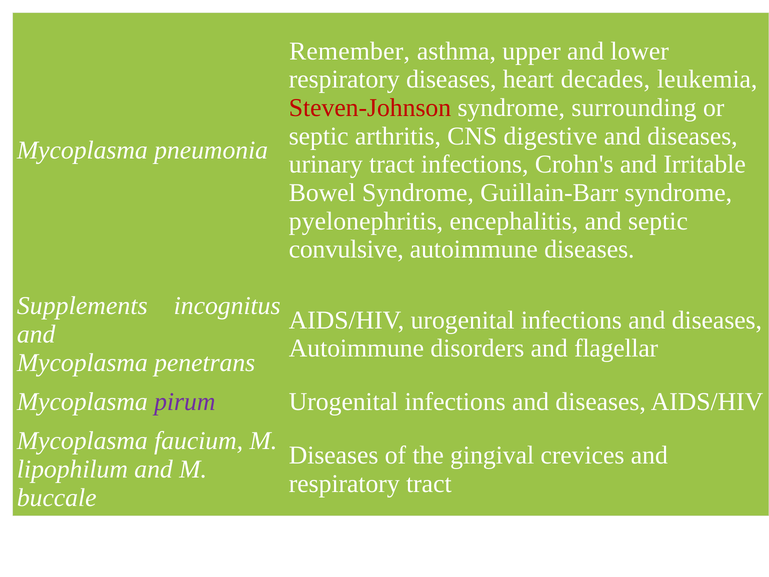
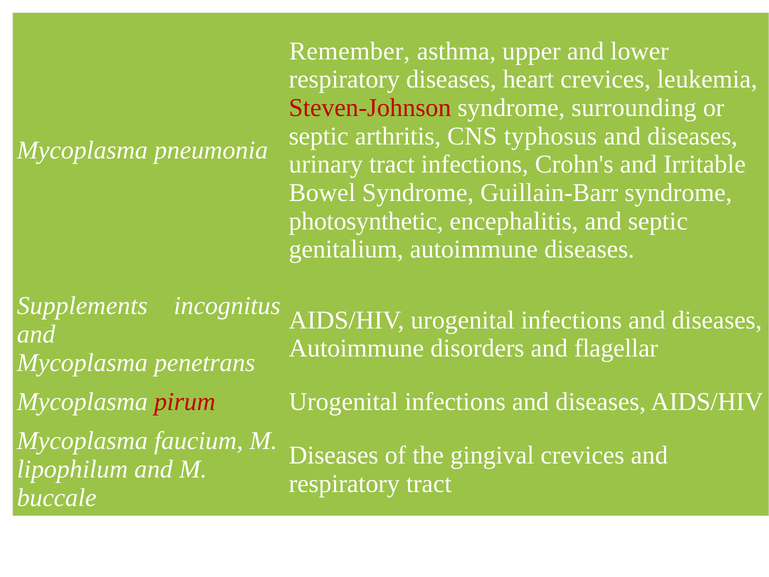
heart decades: decades -> crevices
digestive: digestive -> typhosus
pyelonephritis: pyelonephritis -> photosynthetic
convulsive: convulsive -> genitalium
pirum colour: purple -> red
